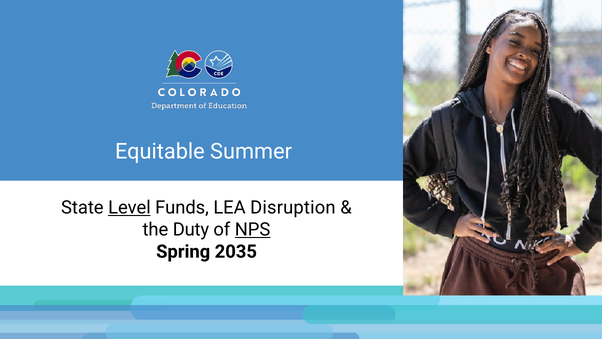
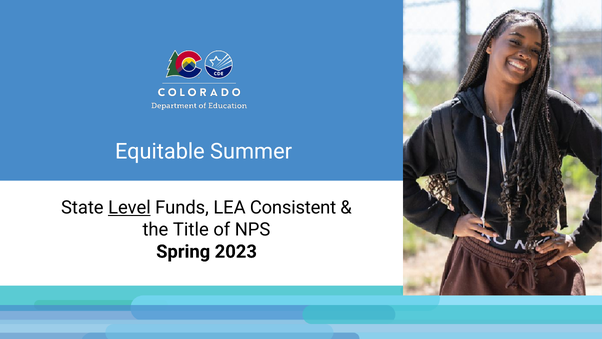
Disruption: Disruption -> Consistent
Duty: Duty -> Title
NPS underline: present -> none
2035: 2035 -> 2023
